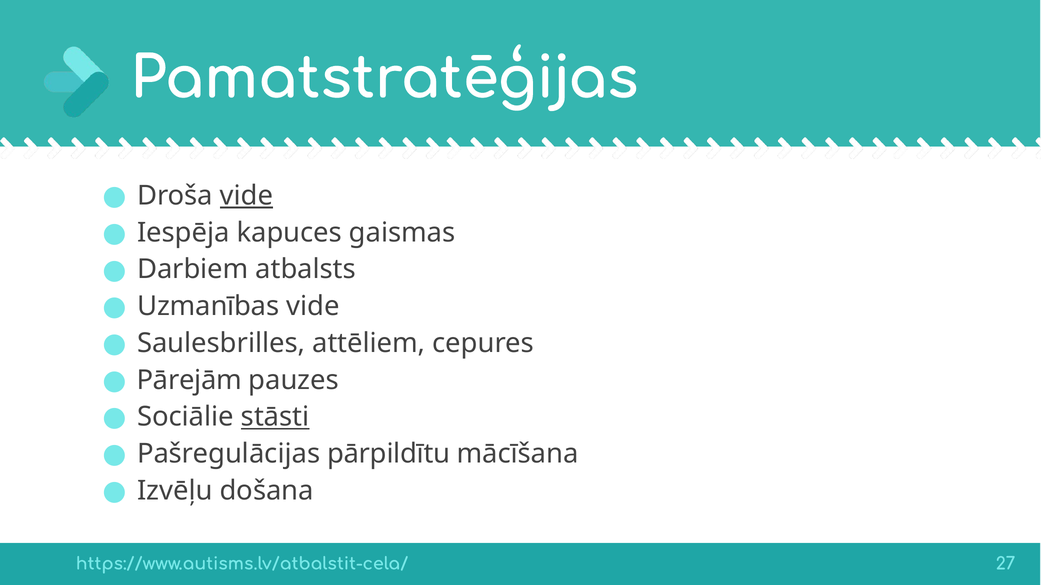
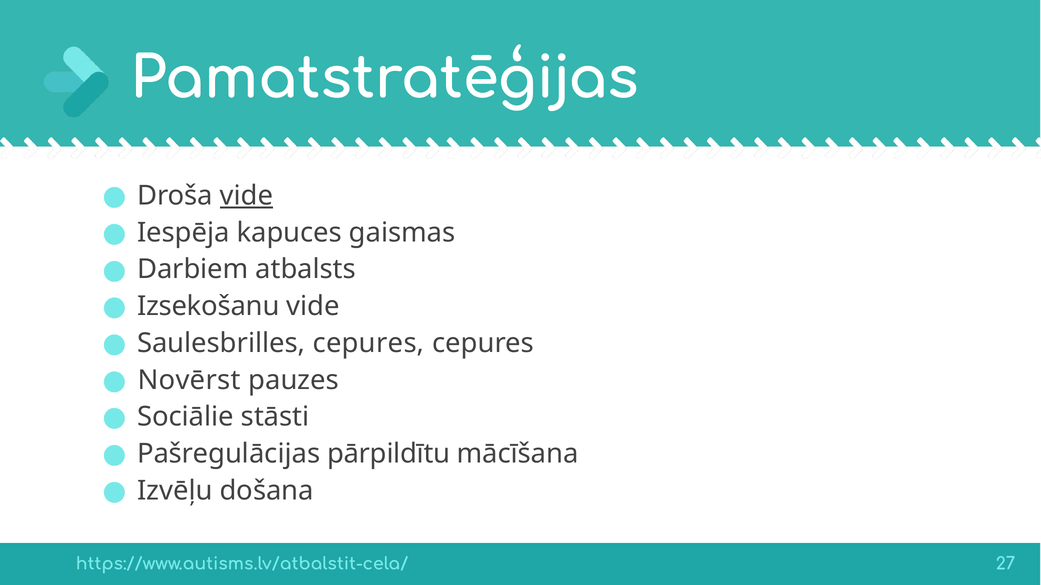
Uzmanības: Uzmanības -> Izsekošanu
Saulesbrilles attēliem: attēliem -> cepures
Pārejām: Pārejām -> Novērst
stāsti underline: present -> none
